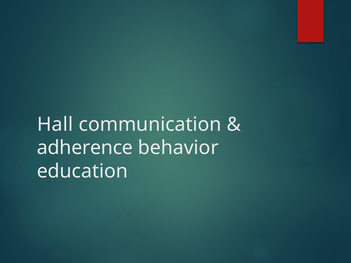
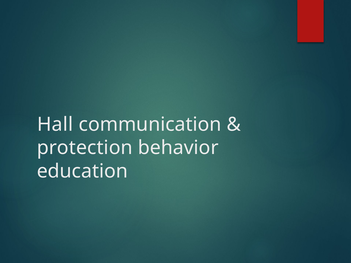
adherence: adherence -> protection
